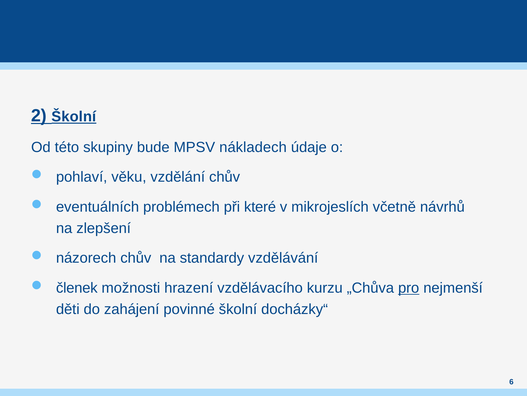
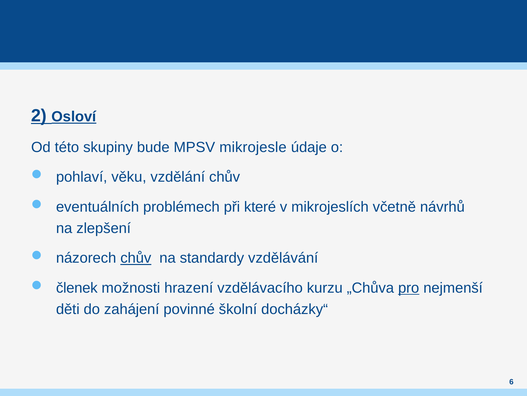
2 Školní: Školní -> Osloví
nákladech: nákladech -> mikrojesle
chův at (136, 258) underline: none -> present
